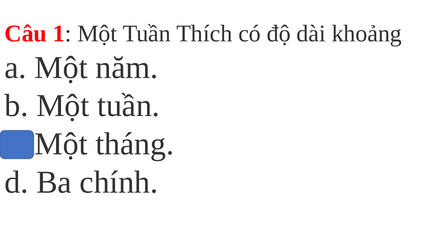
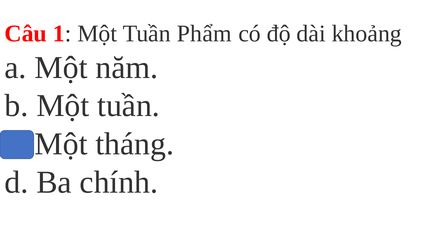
Thích: Thích -> Phẩm
